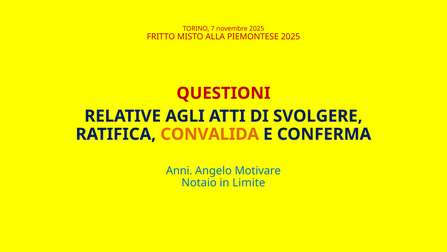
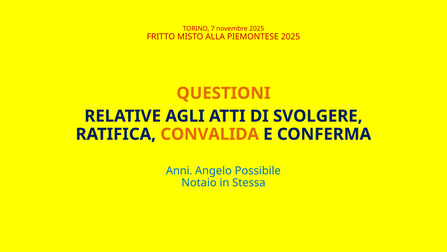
QUESTIONI colour: red -> orange
Motivare: Motivare -> Possibile
Limite: Limite -> Stessa
